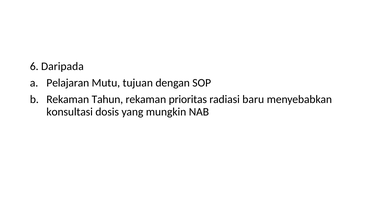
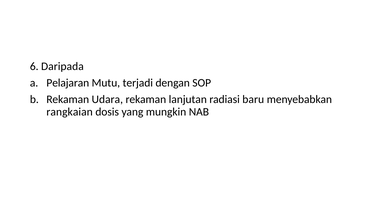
tujuan: tujuan -> terjadi
Tahun: Tahun -> Udara
prioritas: prioritas -> lanjutan
konsultasi: konsultasi -> rangkaian
